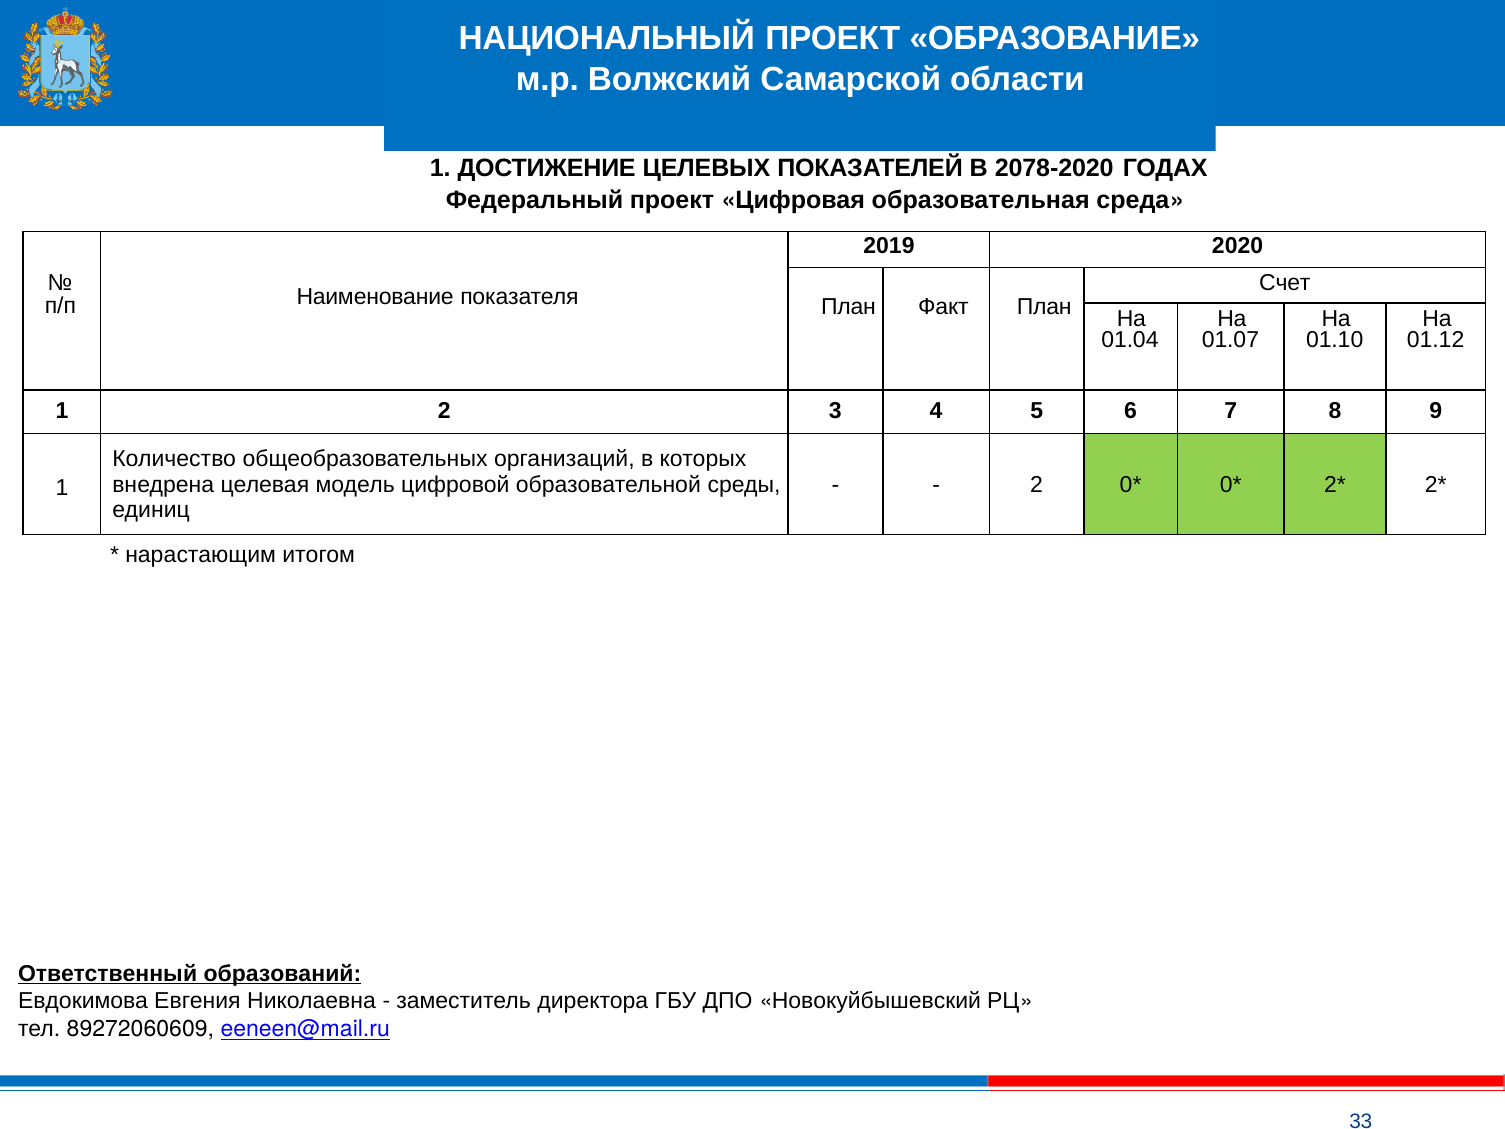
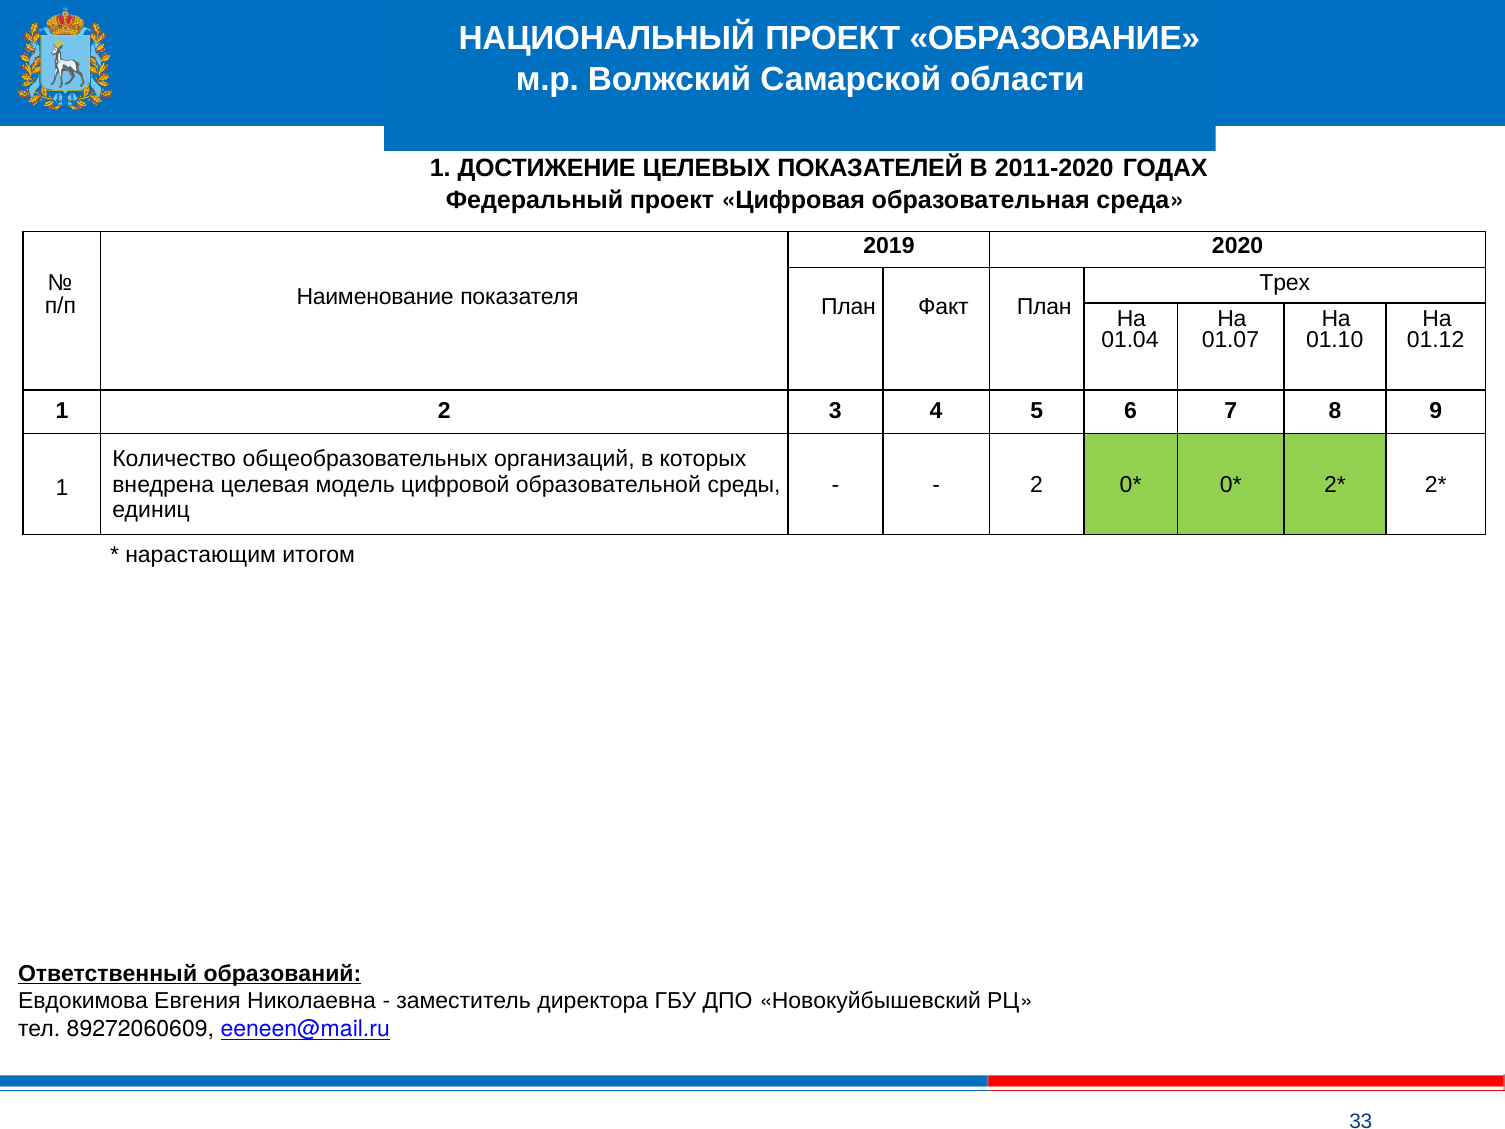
2078-2020: 2078-2020 -> 2011-2020
Счет: Счет -> Трех
